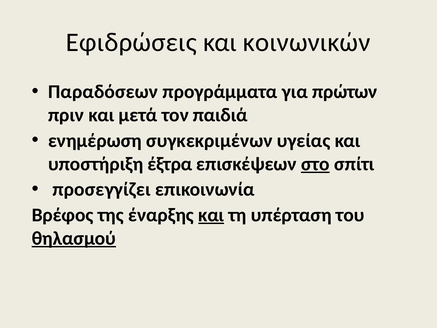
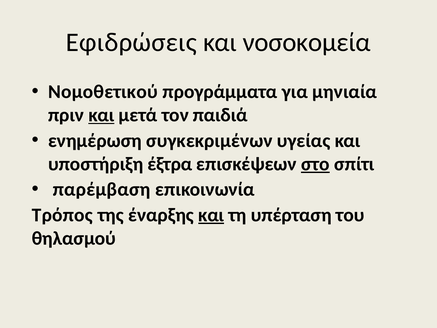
κοινωνικών: κοινωνικών -> νοσοκομεία
Παραδόσεων: Παραδόσεων -> Νομοθετικού
πρώτων: πρώτων -> μηνιαία
και at (101, 115) underline: none -> present
προσεγγίζει: προσεγγίζει -> παρέμβαση
Βρέφος: Βρέφος -> Τρόπος
θηλασμού underline: present -> none
